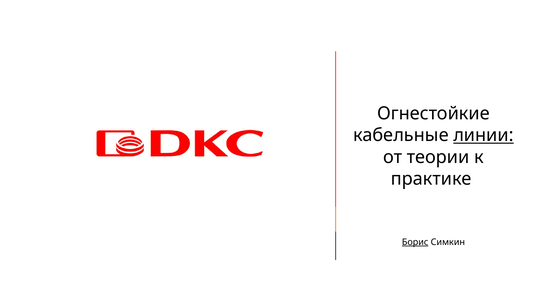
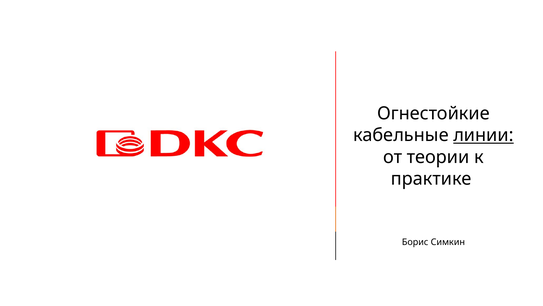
Борис underline: present -> none
